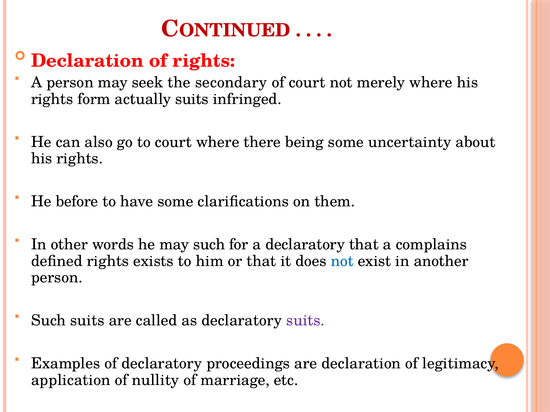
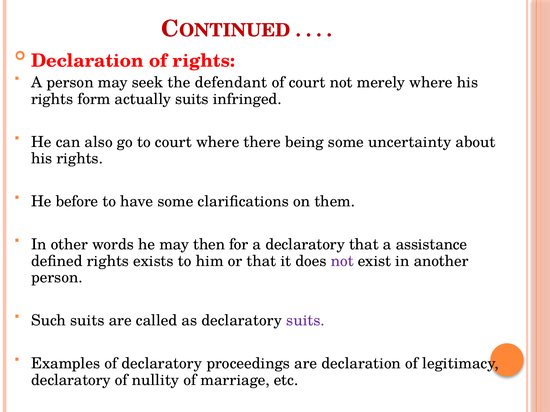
secondary: secondary -> defendant
may such: such -> then
complains: complains -> assistance
not at (342, 261) colour: blue -> purple
application at (71, 381): application -> declaratory
